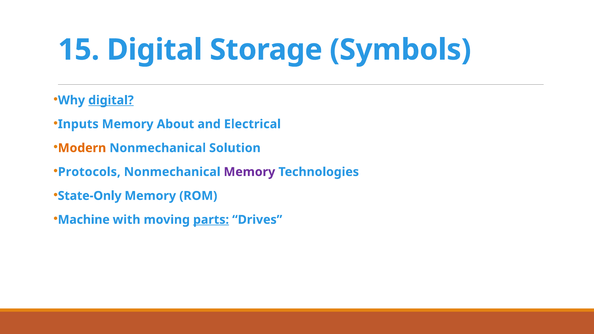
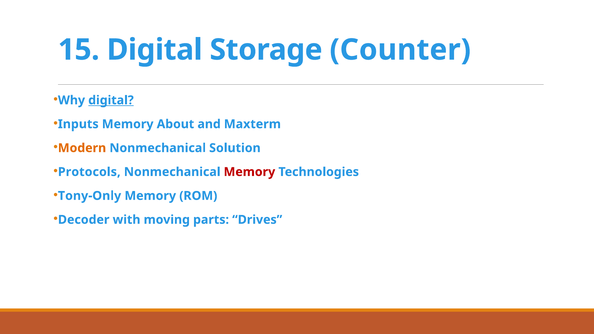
Symbols: Symbols -> Counter
Electrical: Electrical -> Maxterm
Memory at (249, 172) colour: purple -> red
State-Only: State-Only -> Tony-Only
Machine: Machine -> Decoder
parts underline: present -> none
